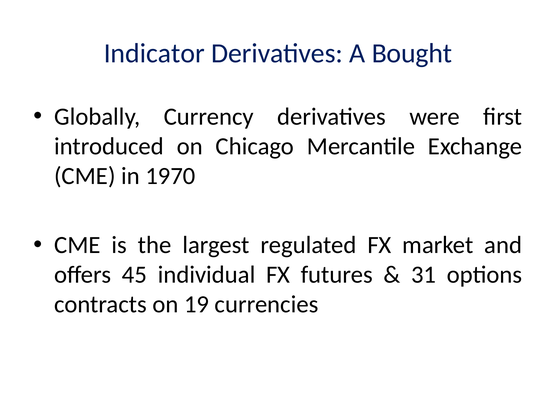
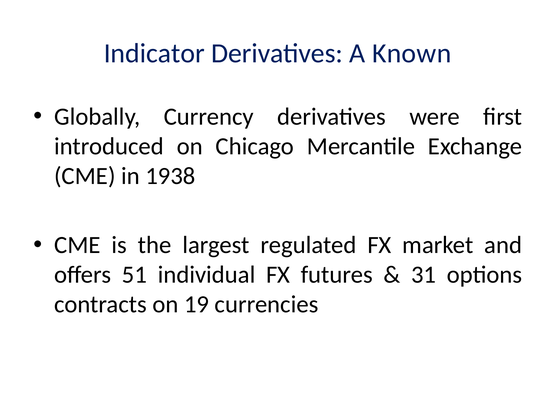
Bought: Bought -> Known
1970: 1970 -> 1938
45: 45 -> 51
